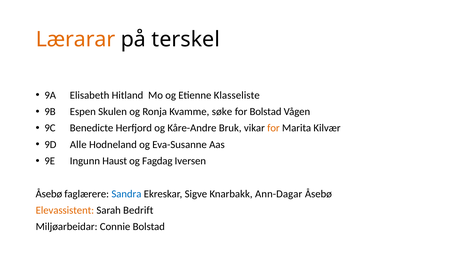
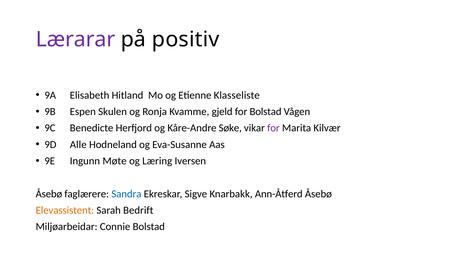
Lærarar colour: orange -> purple
terskel: terskel -> positiv
søke: søke -> gjeld
Bruk: Bruk -> Søke
for at (273, 128) colour: orange -> purple
Haust: Haust -> Møte
Fagdag: Fagdag -> Læring
Ann-Dagar: Ann-Dagar -> Ann-Åtferd
